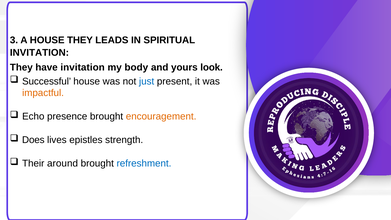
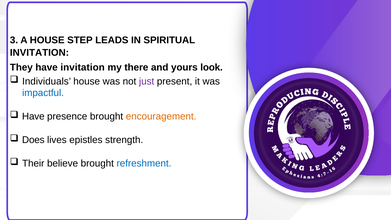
HOUSE THEY: THEY -> STEP
body: body -> there
Successful: Successful -> Individuals
just colour: blue -> purple
impactful colour: orange -> blue
Echo at (33, 116): Echo -> Have
around: around -> believe
